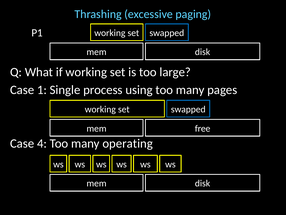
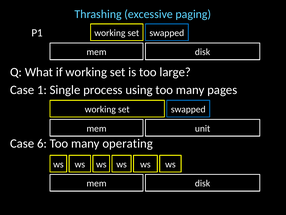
free: free -> unit
4: 4 -> 6
